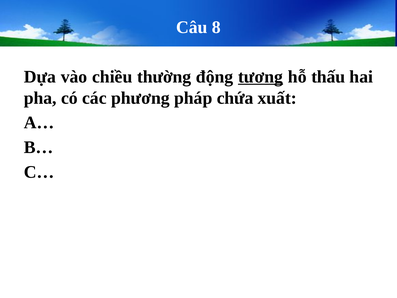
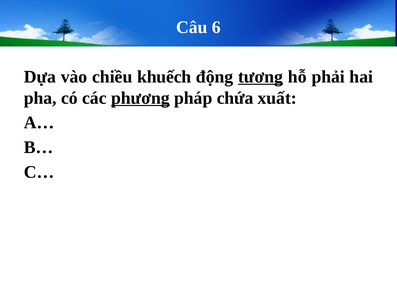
8: 8 -> 6
thường: thường -> khuếch
thấu: thấu -> phải
phương underline: none -> present
